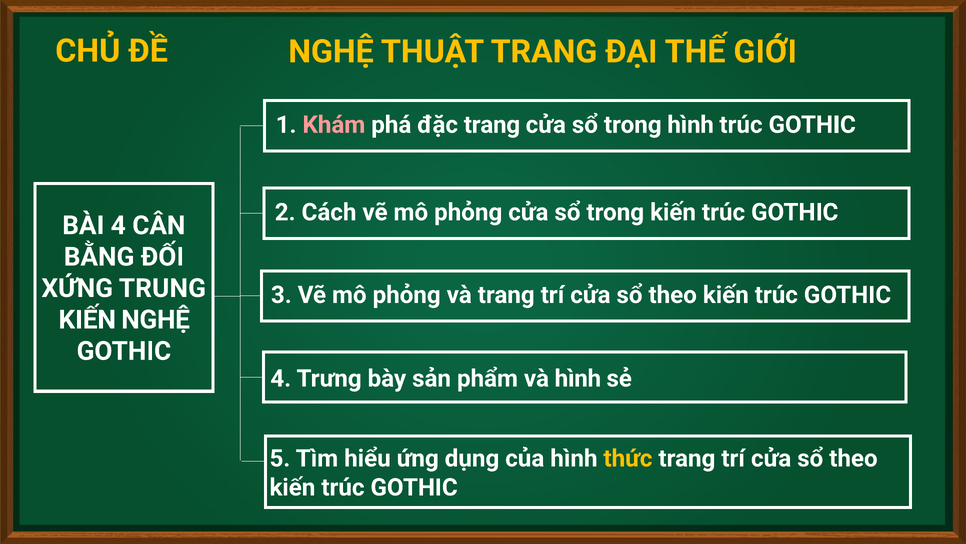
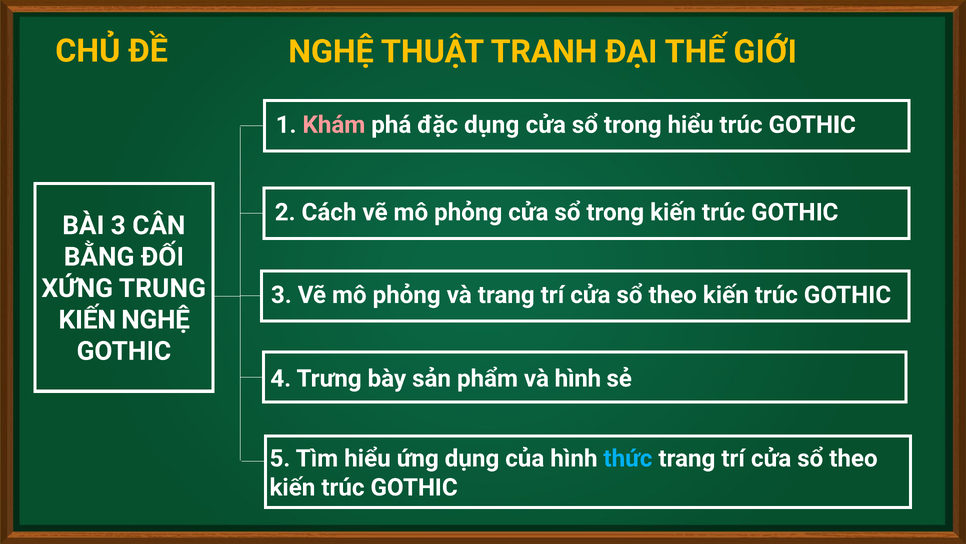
THUẬT TRANG: TRANG -> TRANH
đặc trang: trang -> dụng
trong hình: hình -> hiểu
BÀI 4: 4 -> 3
thức colour: yellow -> light blue
